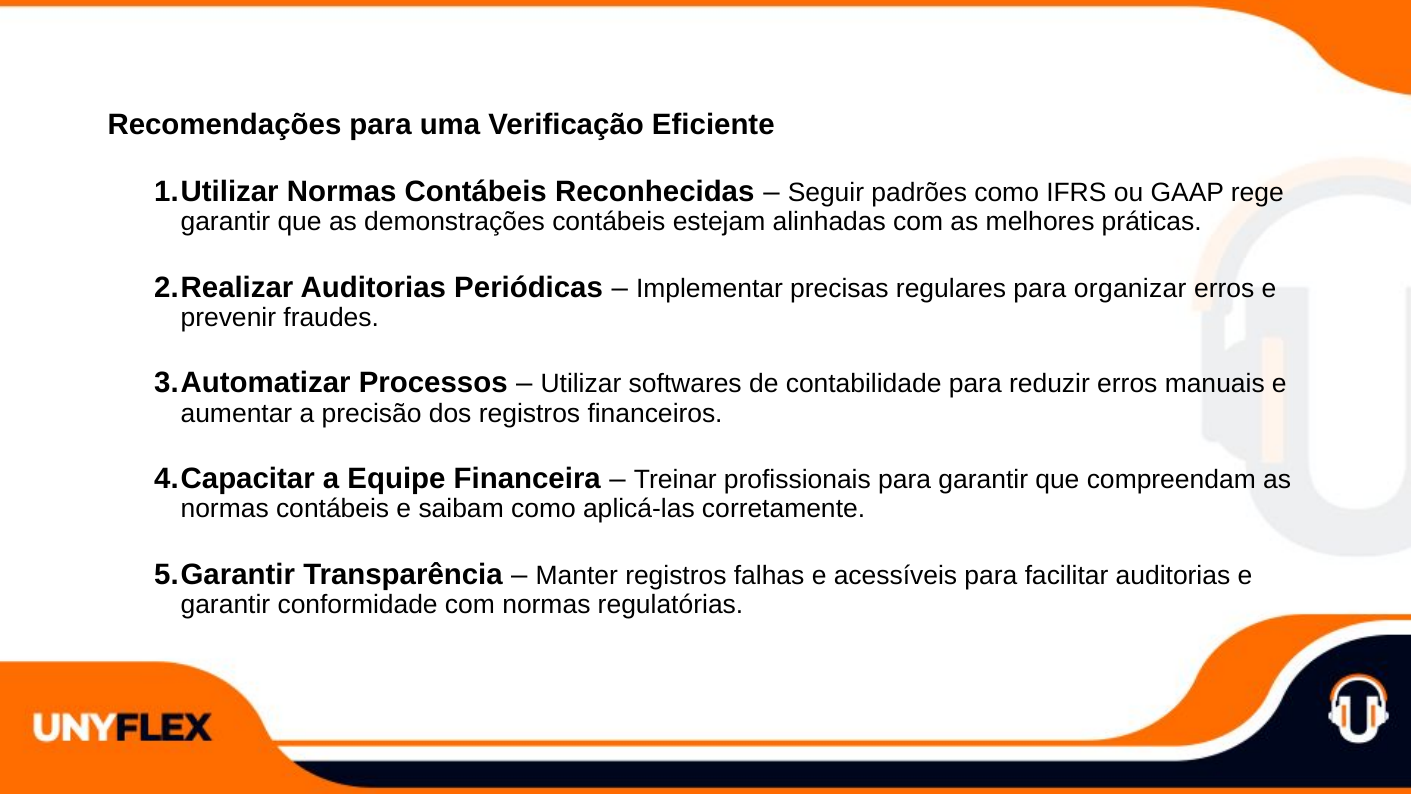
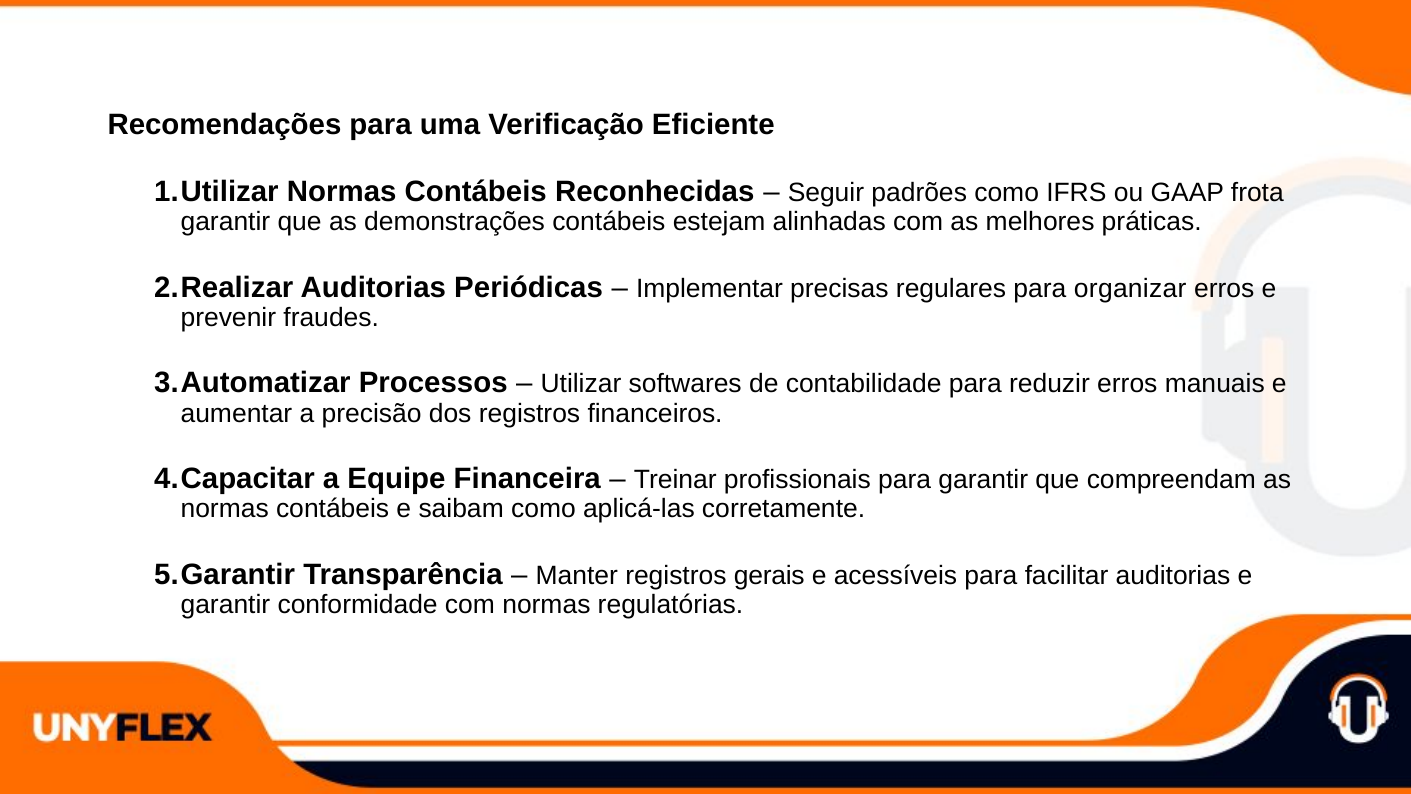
rege: rege -> frota
falhas: falhas -> gerais
